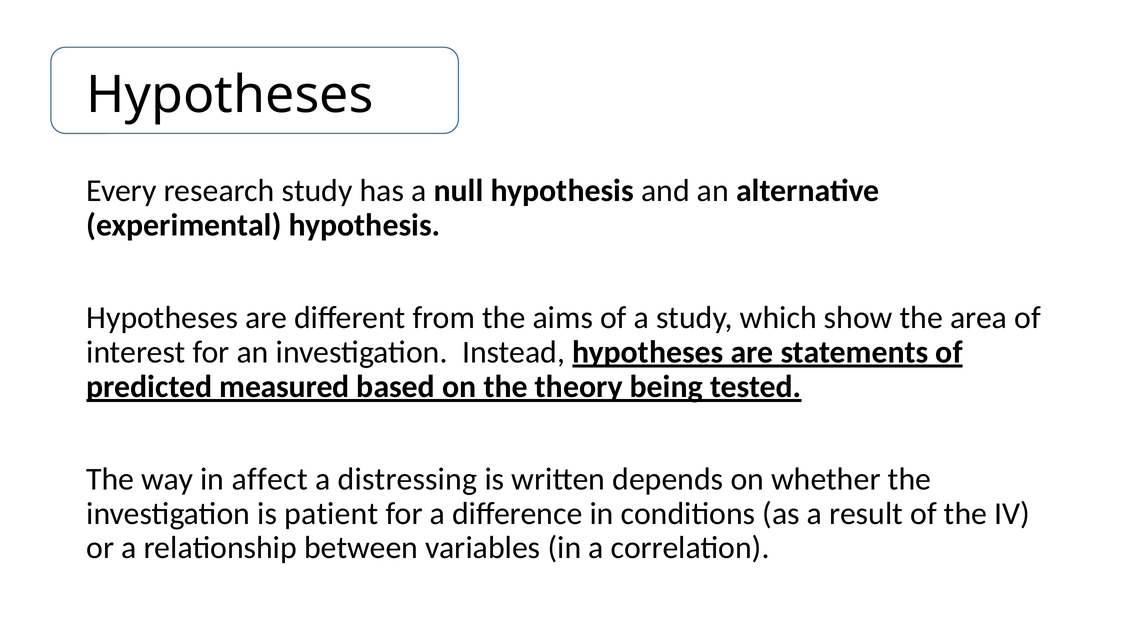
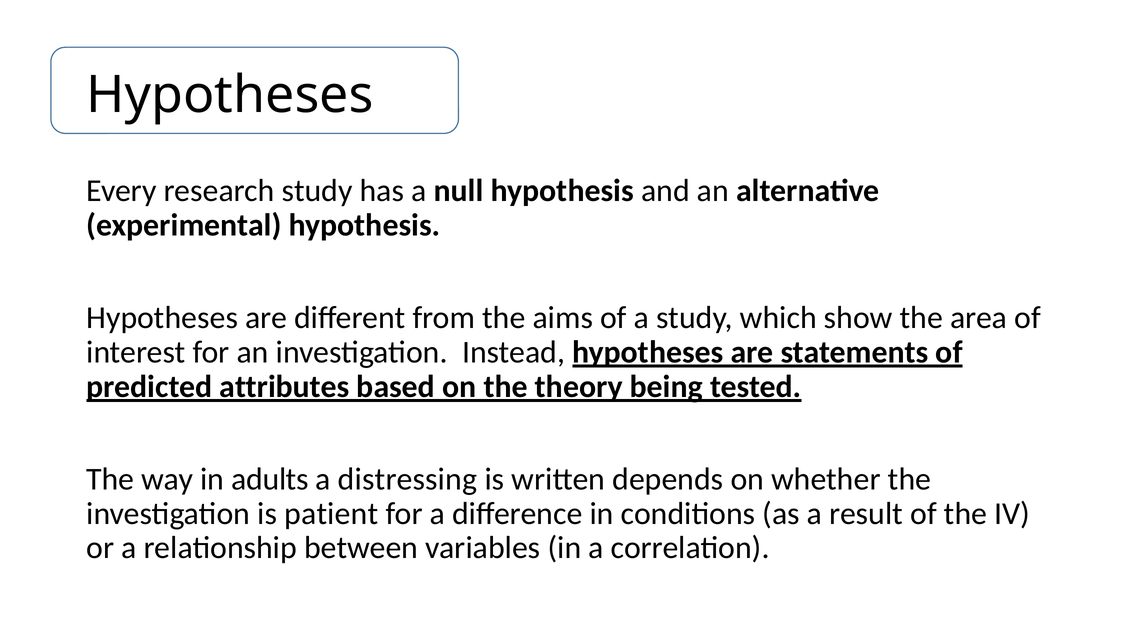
measured: measured -> attributes
affect: affect -> adults
